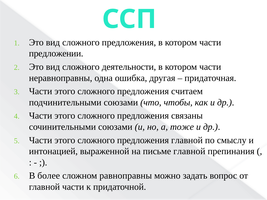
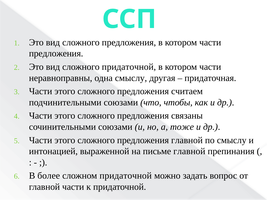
предложении at (56, 54): предложении -> предложения
сложного деятельности: деятельности -> придаточной
одна ошибка: ошибка -> смыслу
сложном равноправны: равноправны -> придаточной
